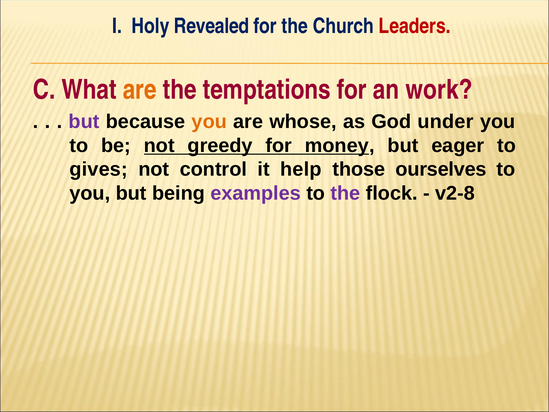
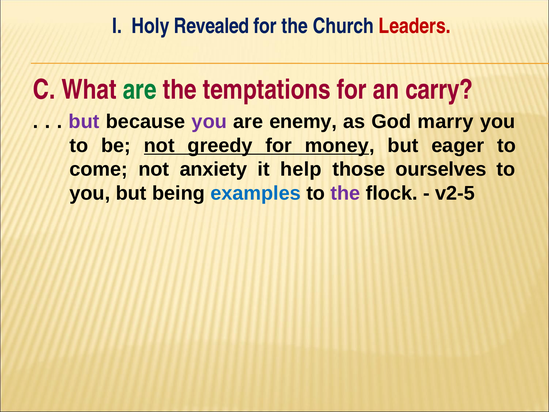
are at (140, 90) colour: orange -> green
work: work -> carry
you at (209, 122) colour: orange -> purple
whose: whose -> enemy
under: under -> marry
gives: gives -> come
control: control -> anxiety
examples colour: purple -> blue
v2-8: v2-8 -> v2-5
